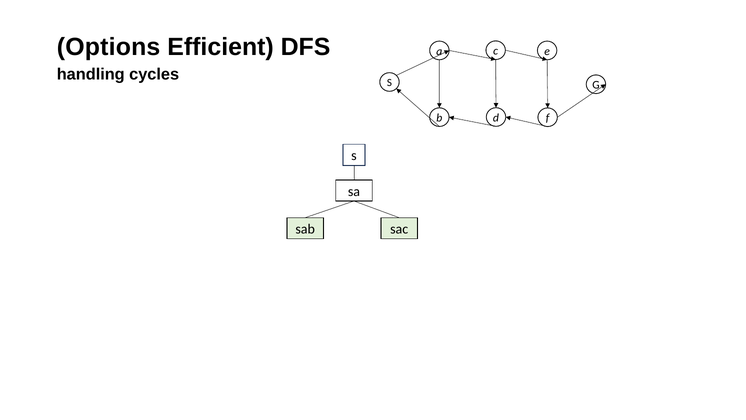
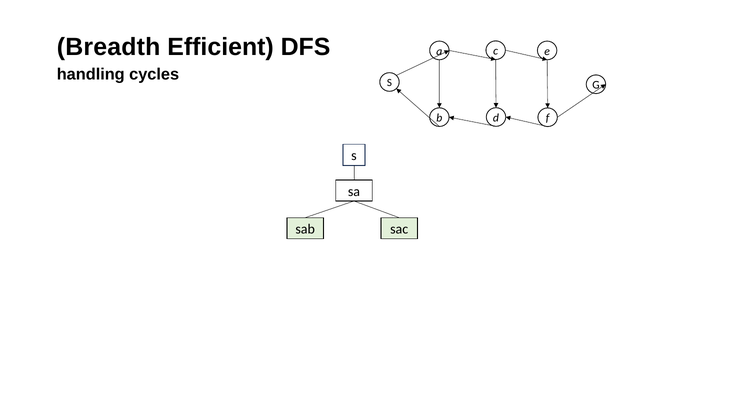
Options: Options -> Breadth
